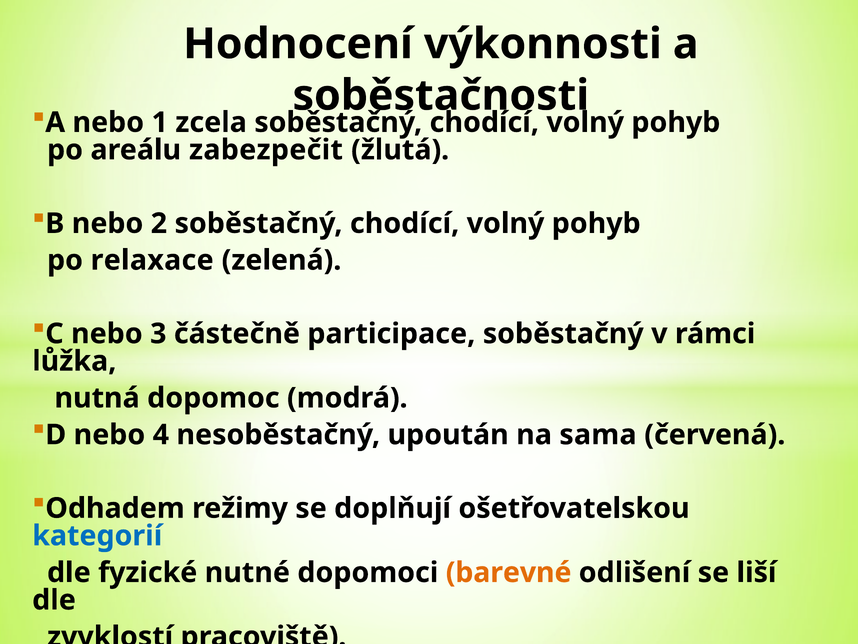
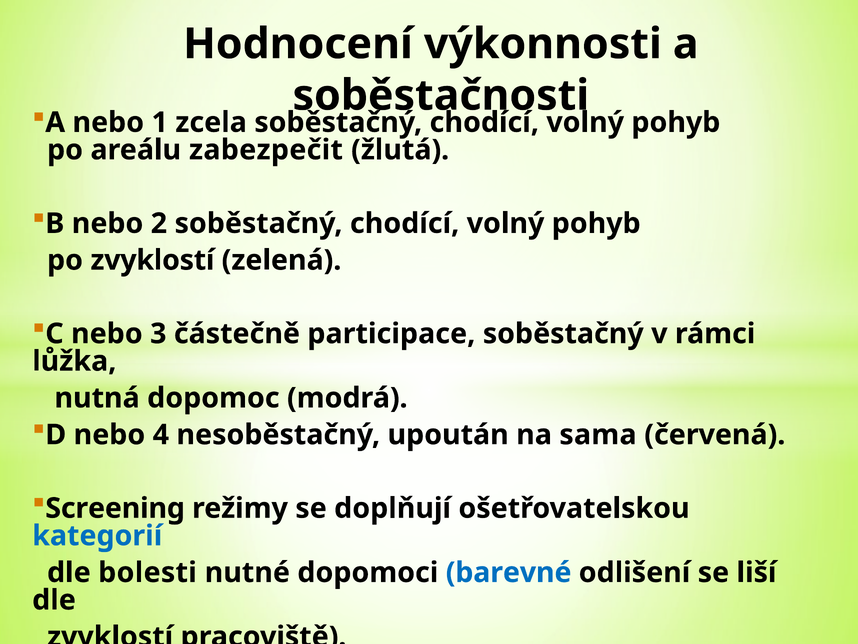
po relaxace: relaxace -> zvyklostí
Odhadem: Odhadem -> Screening
fyzické: fyzické -> bolesti
barevné colour: orange -> blue
